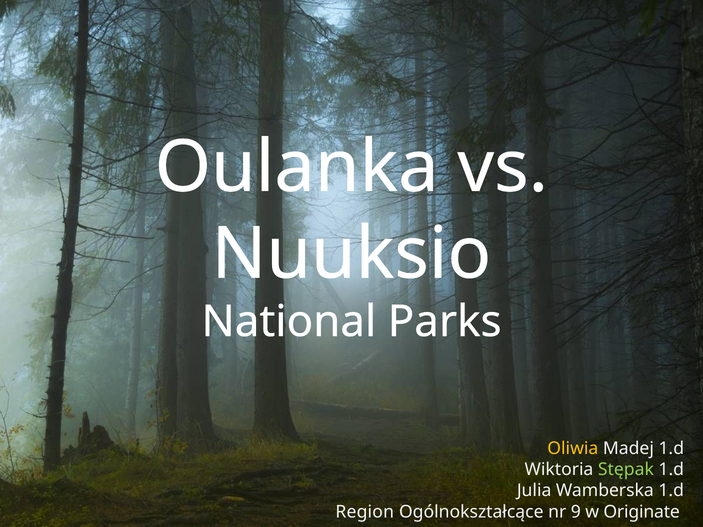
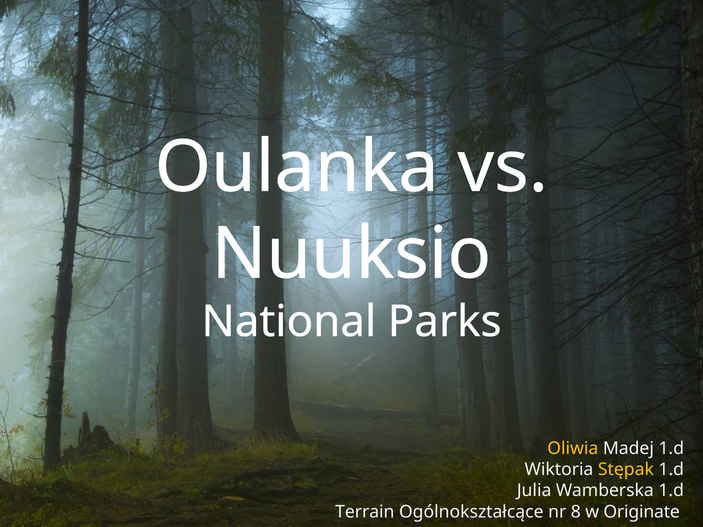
Stępak colour: light green -> yellow
Region: Region -> Terrain
9: 9 -> 8
